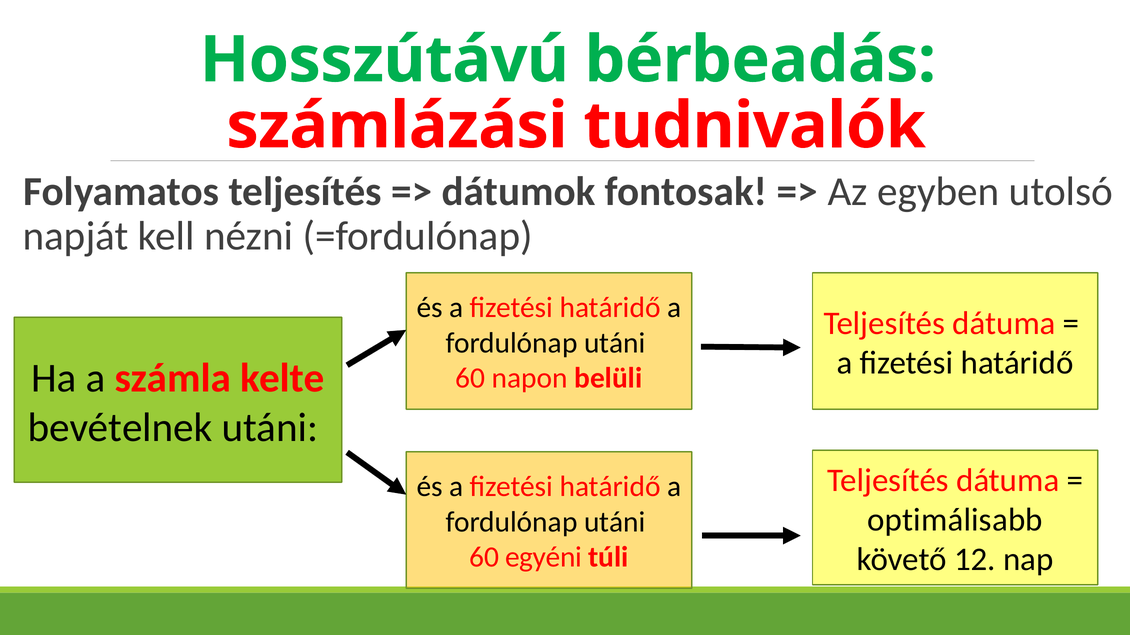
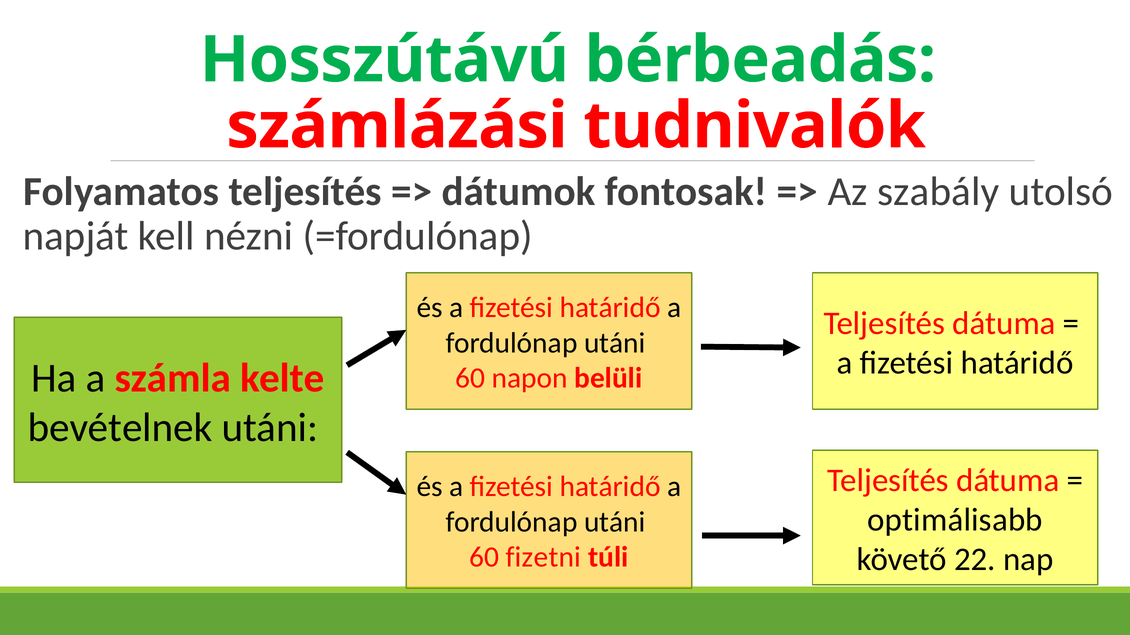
egyben: egyben -> szabály
egyéni: egyéni -> fizetni
12: 12 -> 22
